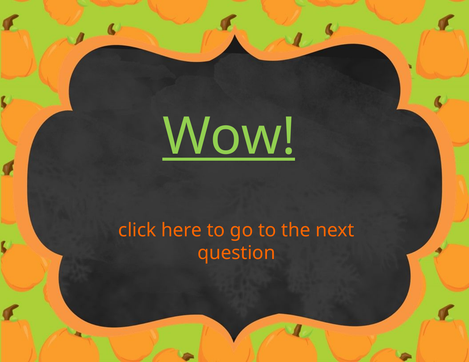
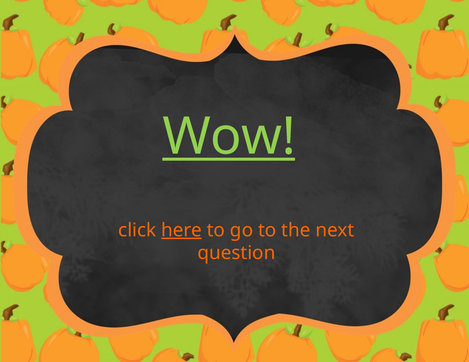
here underline: none -> present
